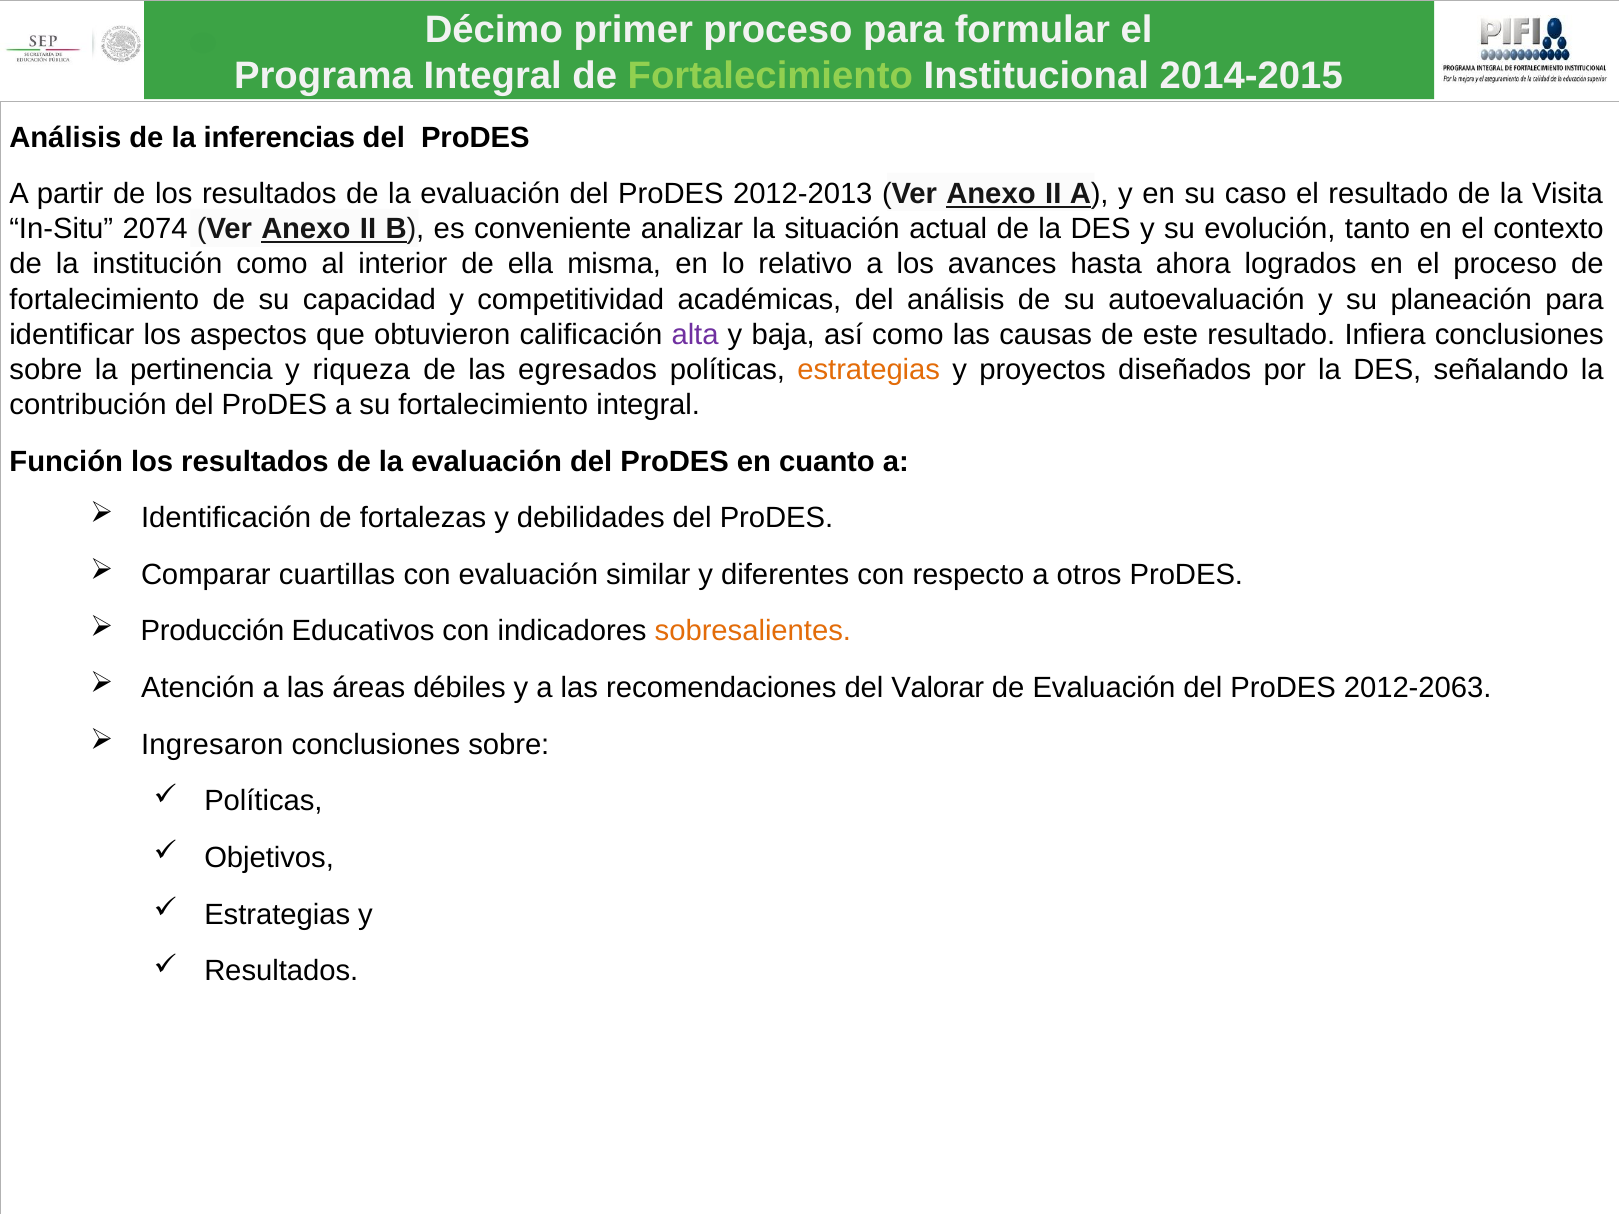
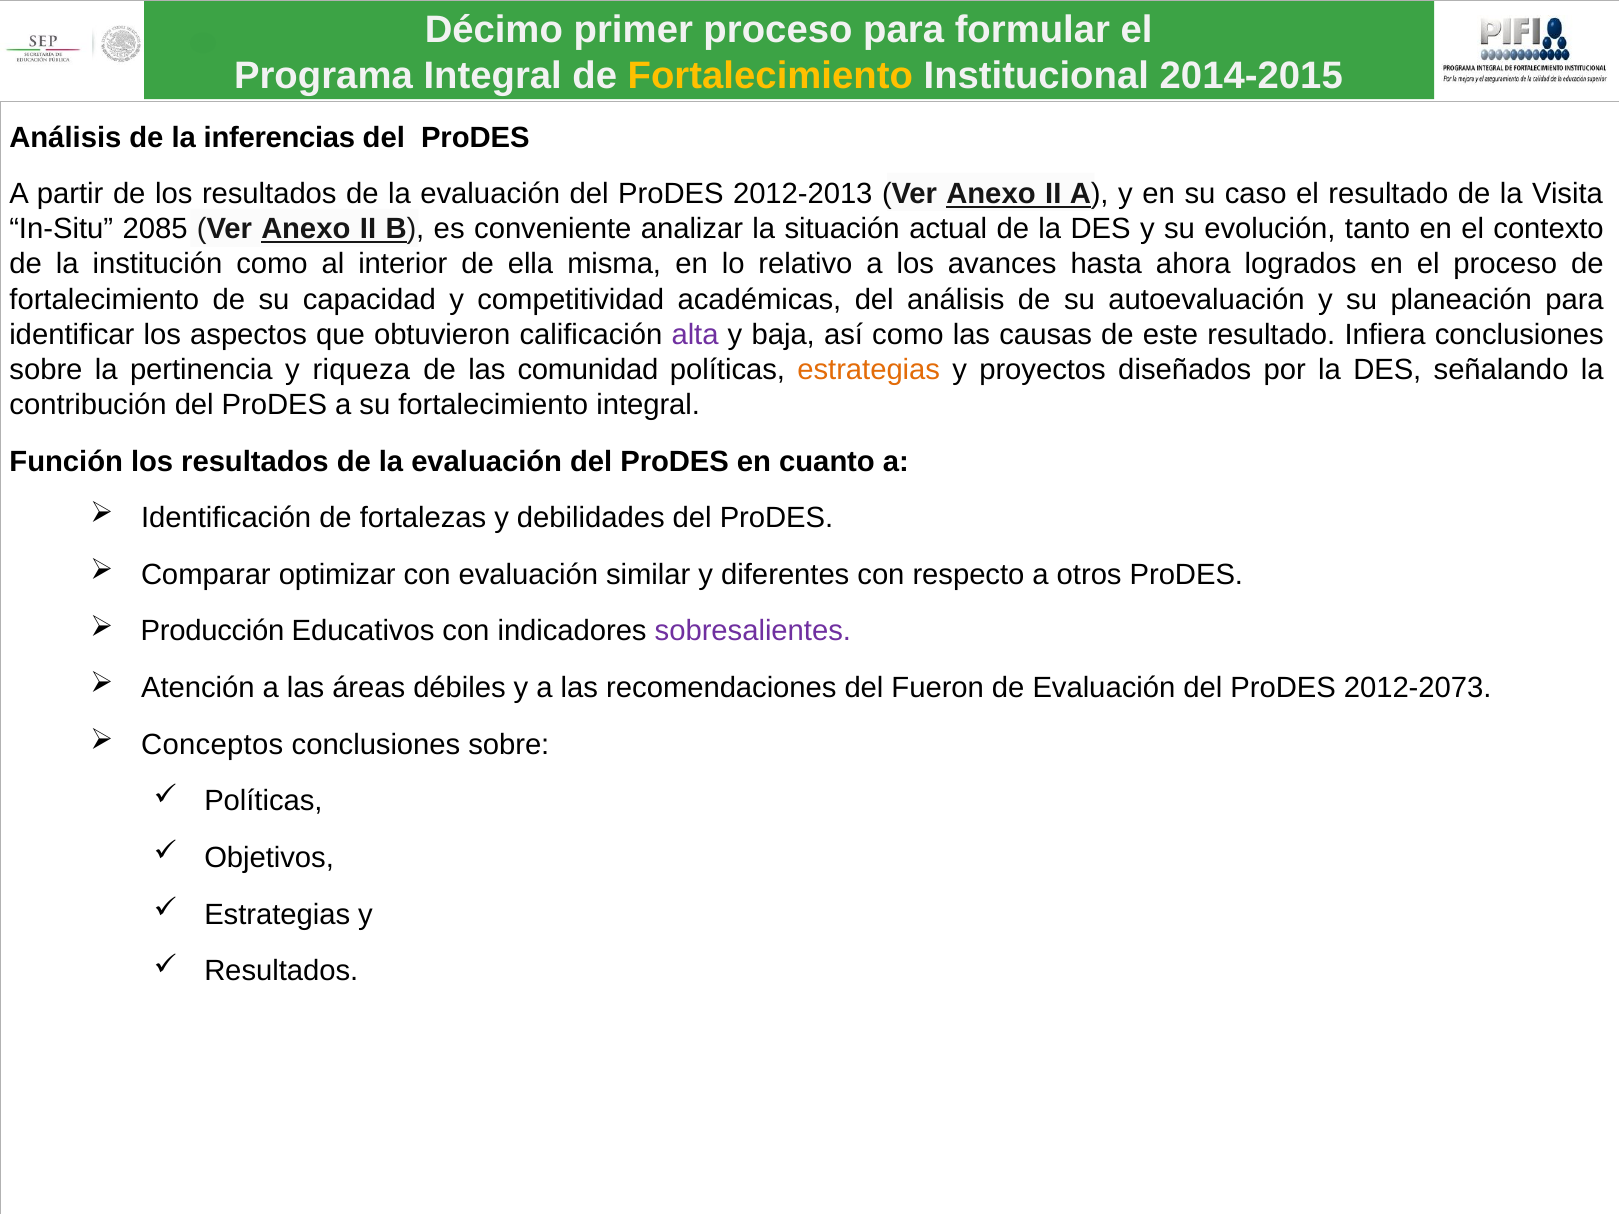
Fortalecimiento at (770, 75) colour: light green -> yellow
2074: 2074 -> 2085
egresados: egresados -> comunidad
cuartillas: cuartillas -> optimizar
sobresalientes colour: orange -> purple
Valorar: Valorar -> Fueron
2012-2063: 2012-2063 -> 2012-2073
Ingresaron: Ingresaron -> Conceptos
